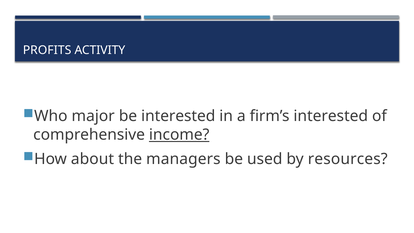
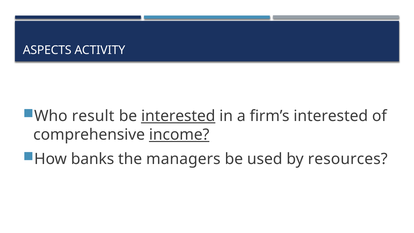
PROFITS: PROFITS -> ASPECTS
major: major -> result
interested at (178, 116) underline: none -> present
about: about -> banks
